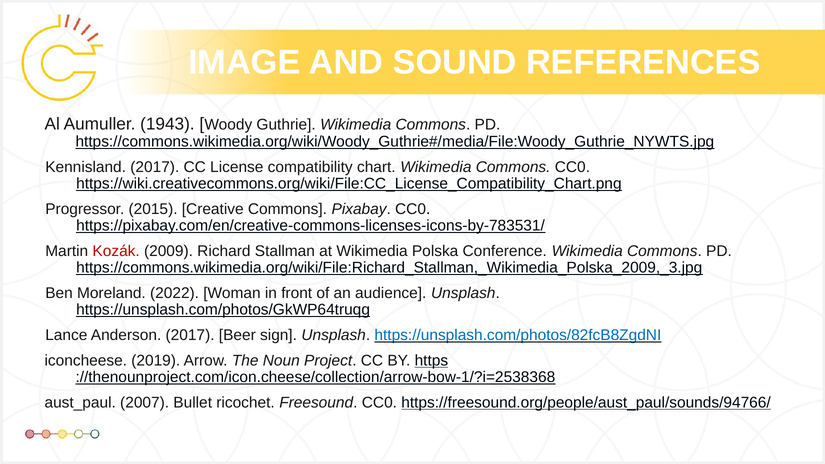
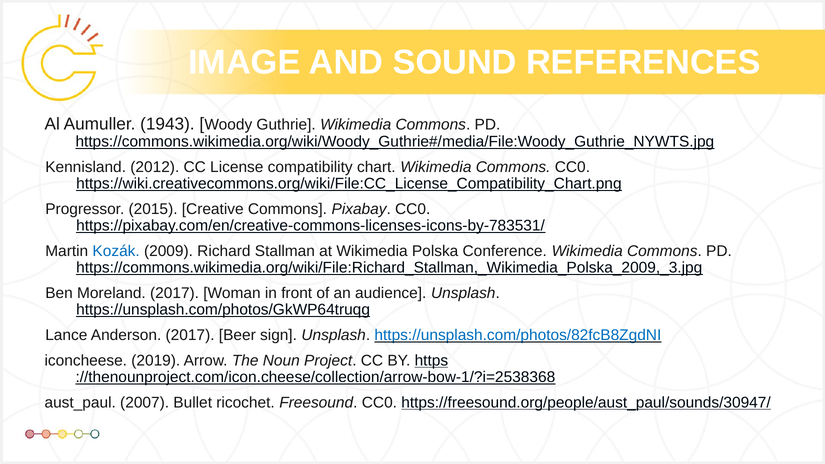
Kennisland 2017: 2017 -> 2012
Kozák colour: red -> blue
Moreland 2022: 2022 -> 2017
https://freesound.org/people/aust_paul/sounds/94766/: https://freesound.org/people/aust_paul/sounds/94766/ -> https://freesound.org/people/aust_paul/sounds/30947/
